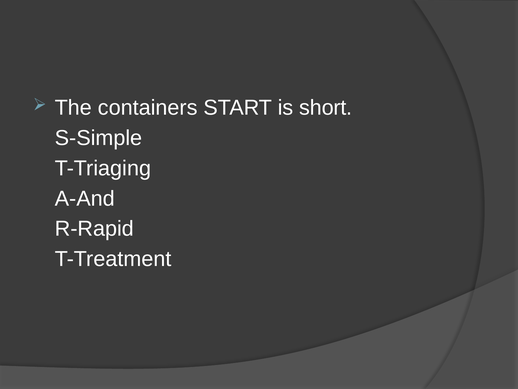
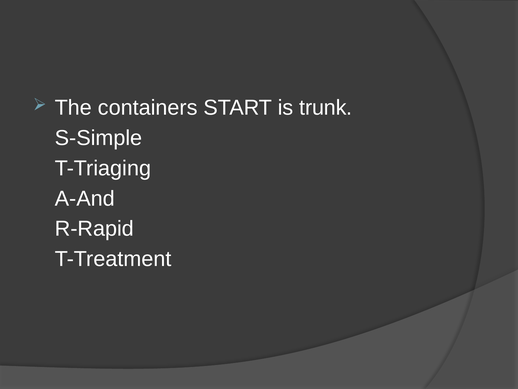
short: short -> trunk
